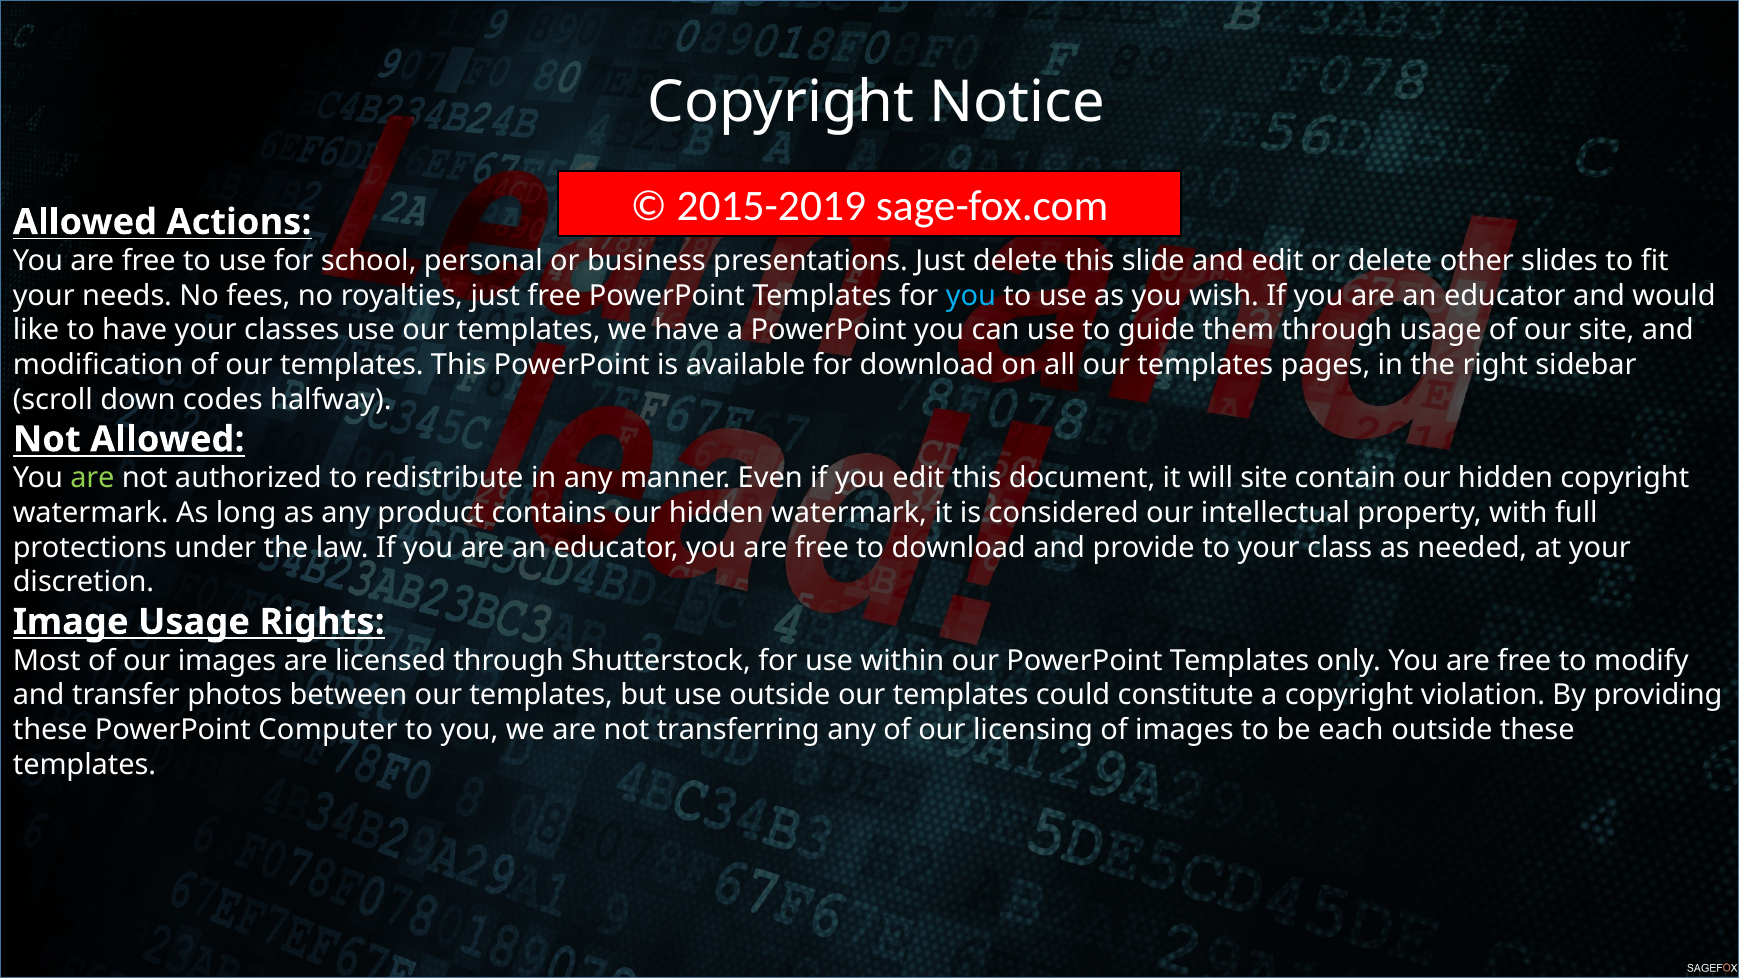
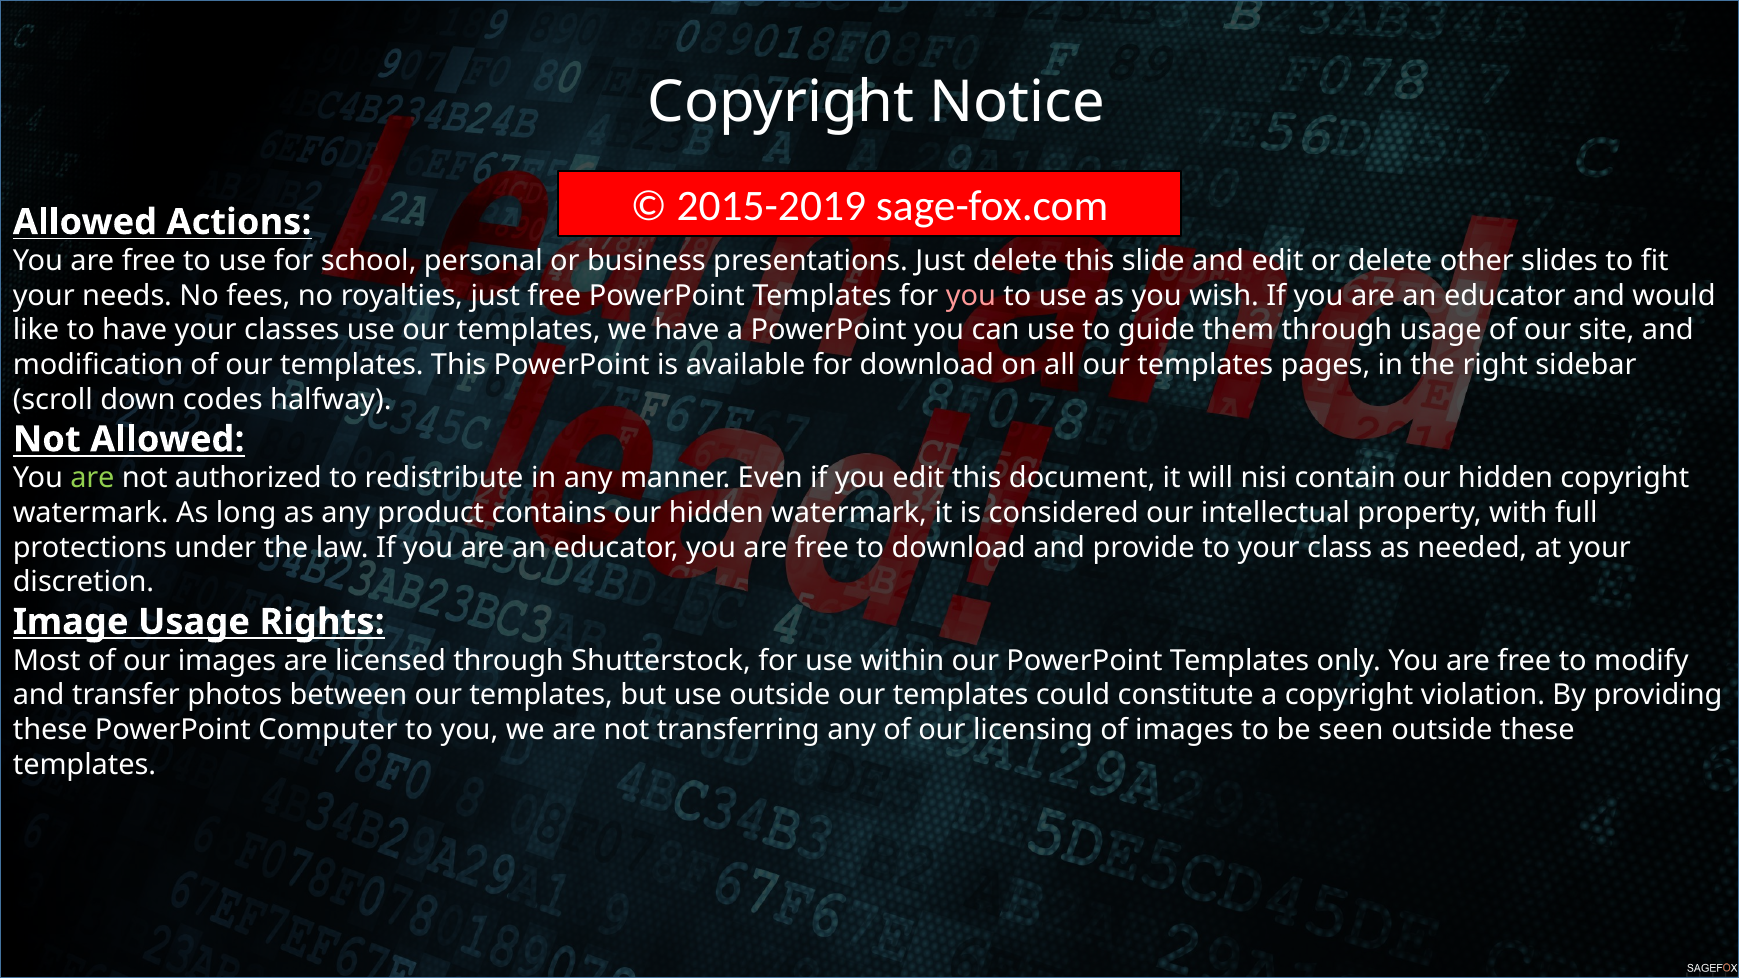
you at (971, 296) colour: light blue -> pink
will site: site -> nisi
each: each -> seen
